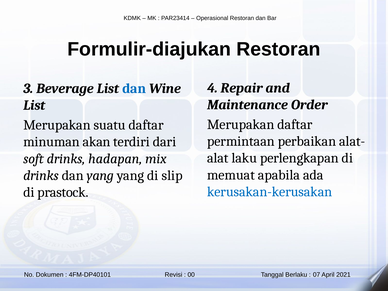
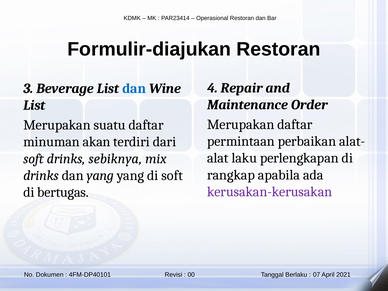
hadapan: hadapan -> sebiknya
memuat: memuat -> rangkap
di slip: slip -> soft
kerusakan-kerusakan colour: blue -> purple
prastock: prastock -> bertugas
